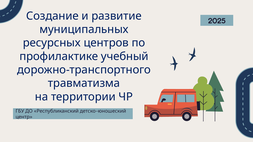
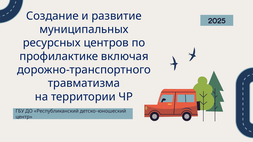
учебный: учебный -> включая
